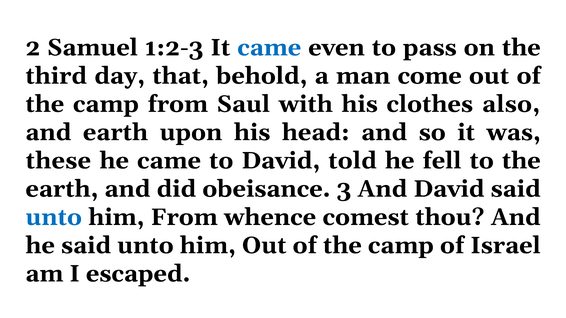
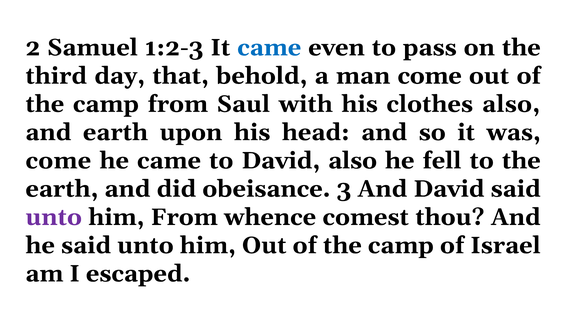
these at (58, 161): these -> come
David told: told -> also
unto at (54, 217) colour: blue -> purple
